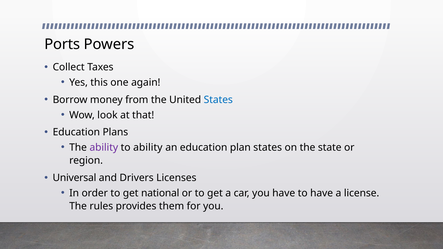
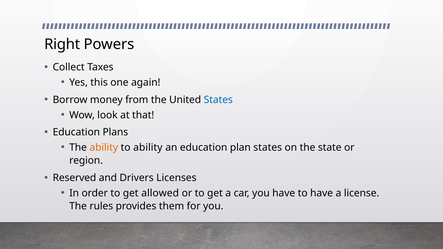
Ports: Ports -> Right
ability at (104, 148) colour: purple -> orange
Universal: Universal -> Reserved
national: national -> allowed
